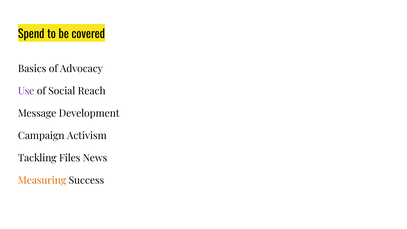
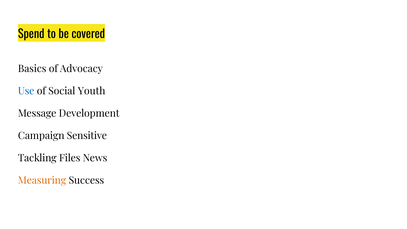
Use colour: purple -> blue
Reach: Reach -> Youth
Activism: Activism -> Sensitive
